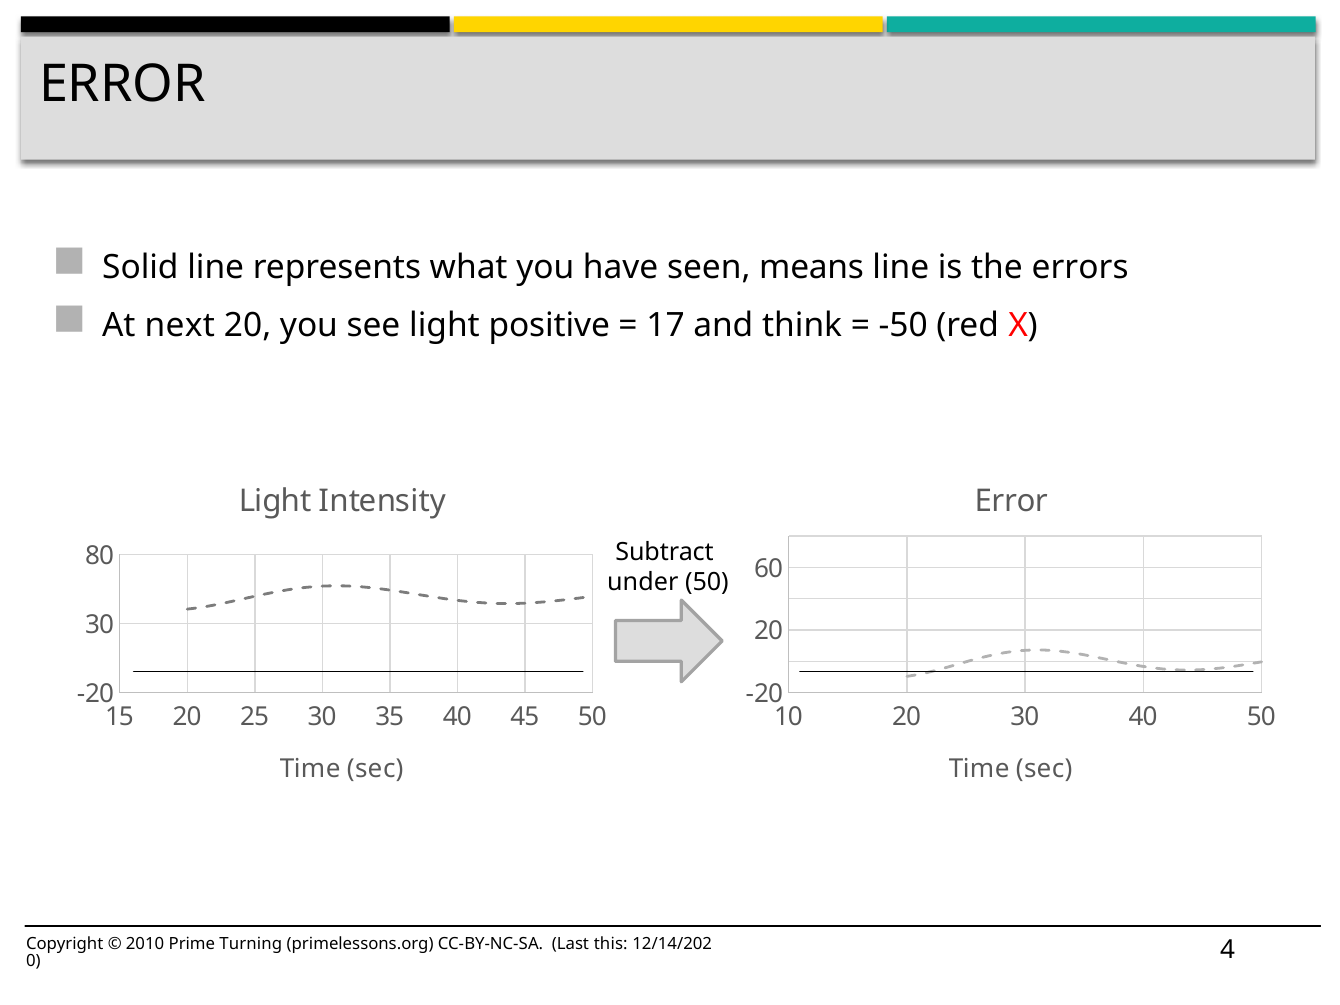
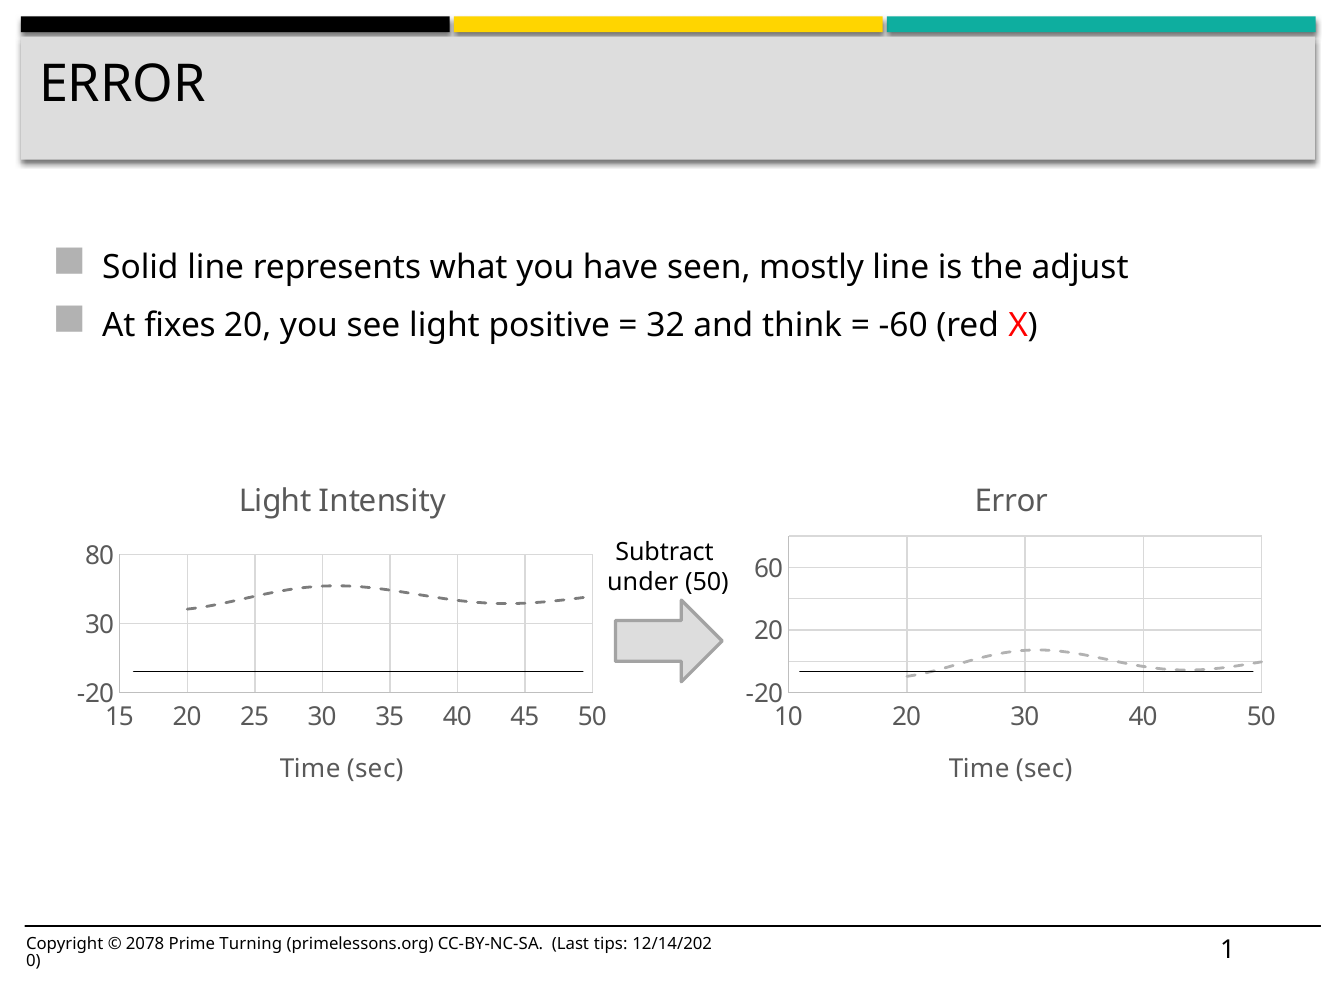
means: means -> mostly
errors: errors -> adjust
next: next -> fixes
17: 17 -> 32
-50: -50 -> -60
2010: 2010 -> 2078
this: this -> tips
4: 4 -> 1
